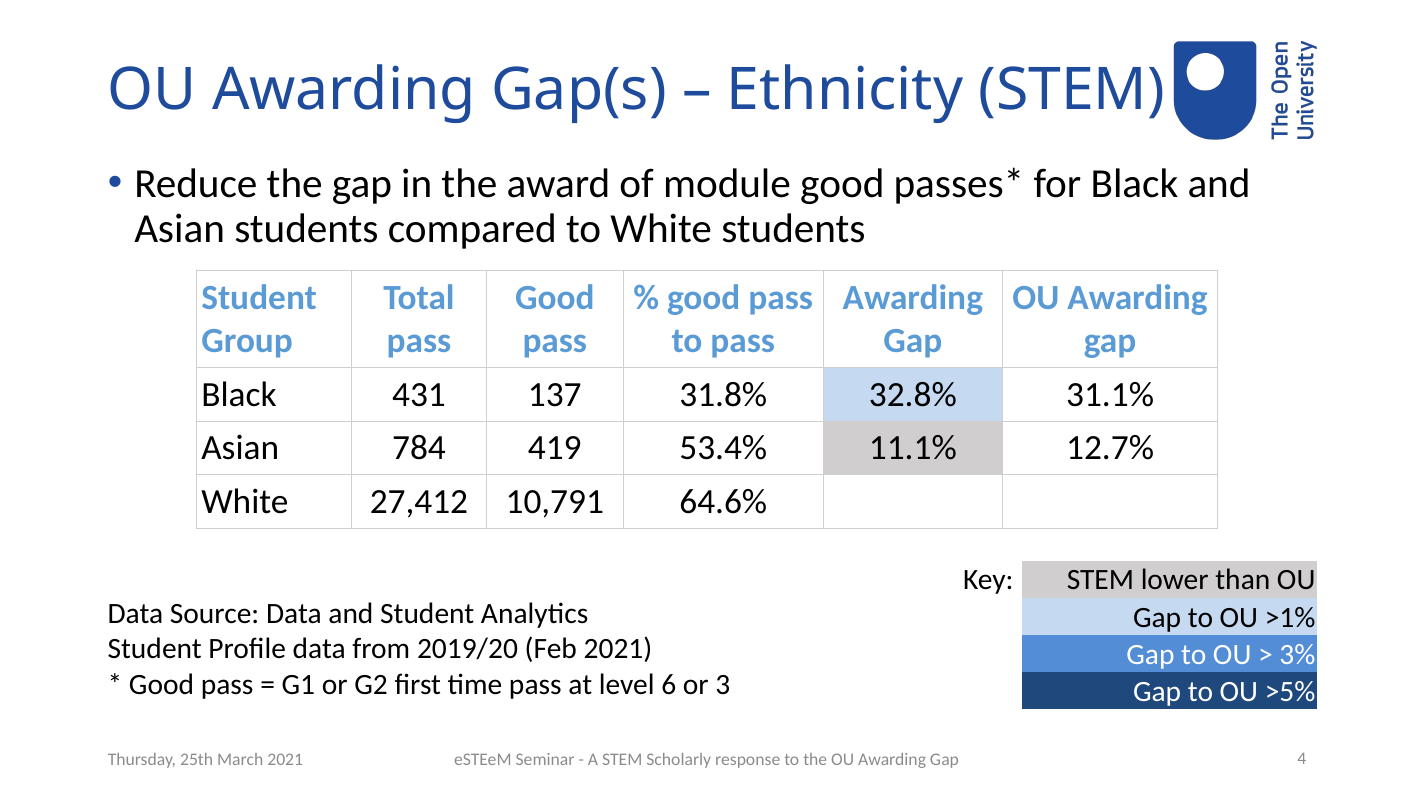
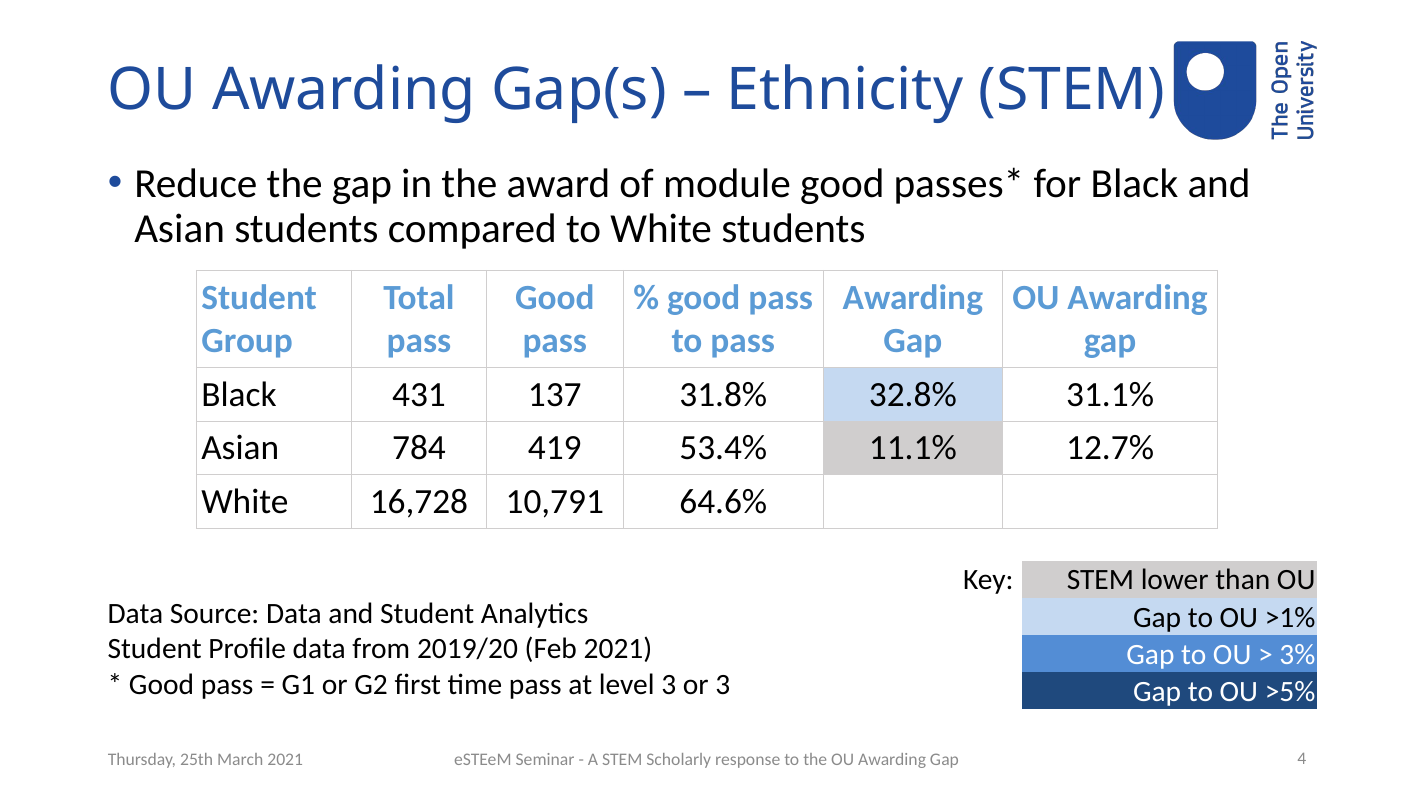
27,412: 27,412 -> 16,728
level 6: 6 -> 3
